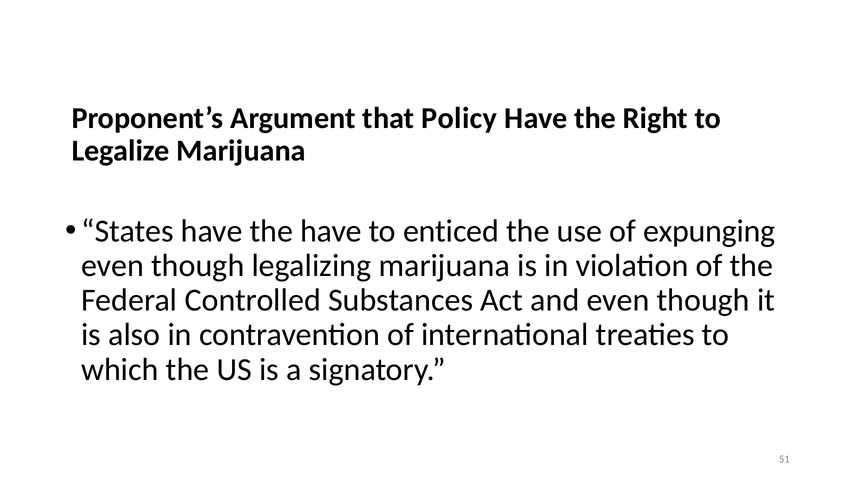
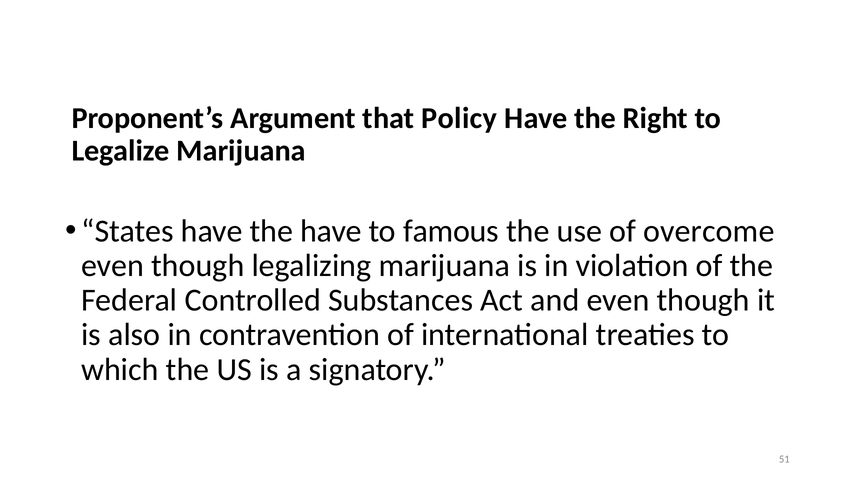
enticed: enticed -> famous
expunging: expunging -> overcome
